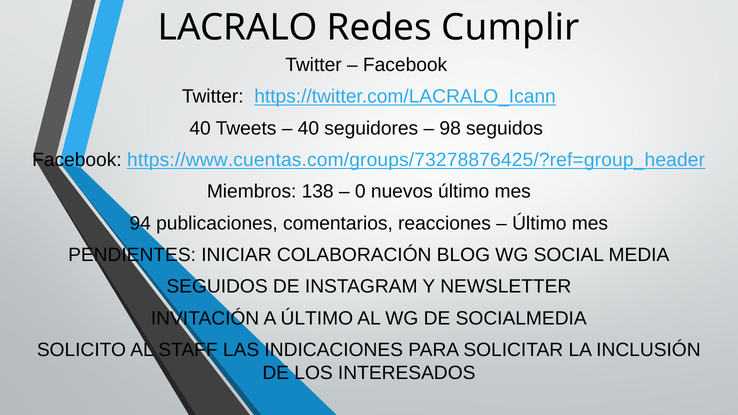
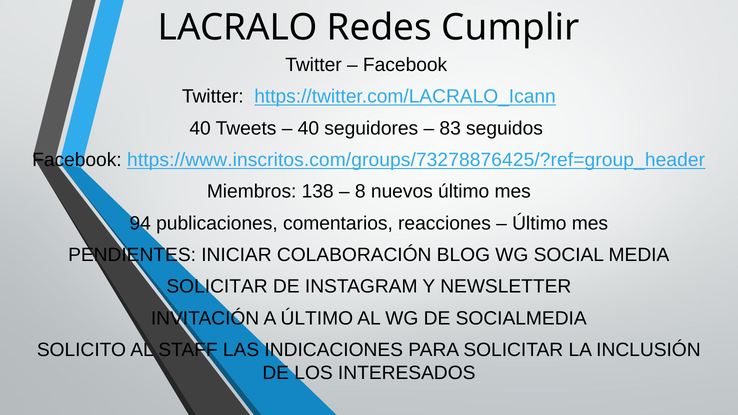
98: 98 -> 83
https://www.cuentas.com/groups/73278876425/?ref=group_header: https://www.cuentas.com/groups/73278876425/?ref=group_header -> https://www.inscritos.com/groups/73278876425/?ref=group_header
0: 0 -> 8
SEGUIDOS at (217, 287): SEGUIDOS -> SOLICITAR
